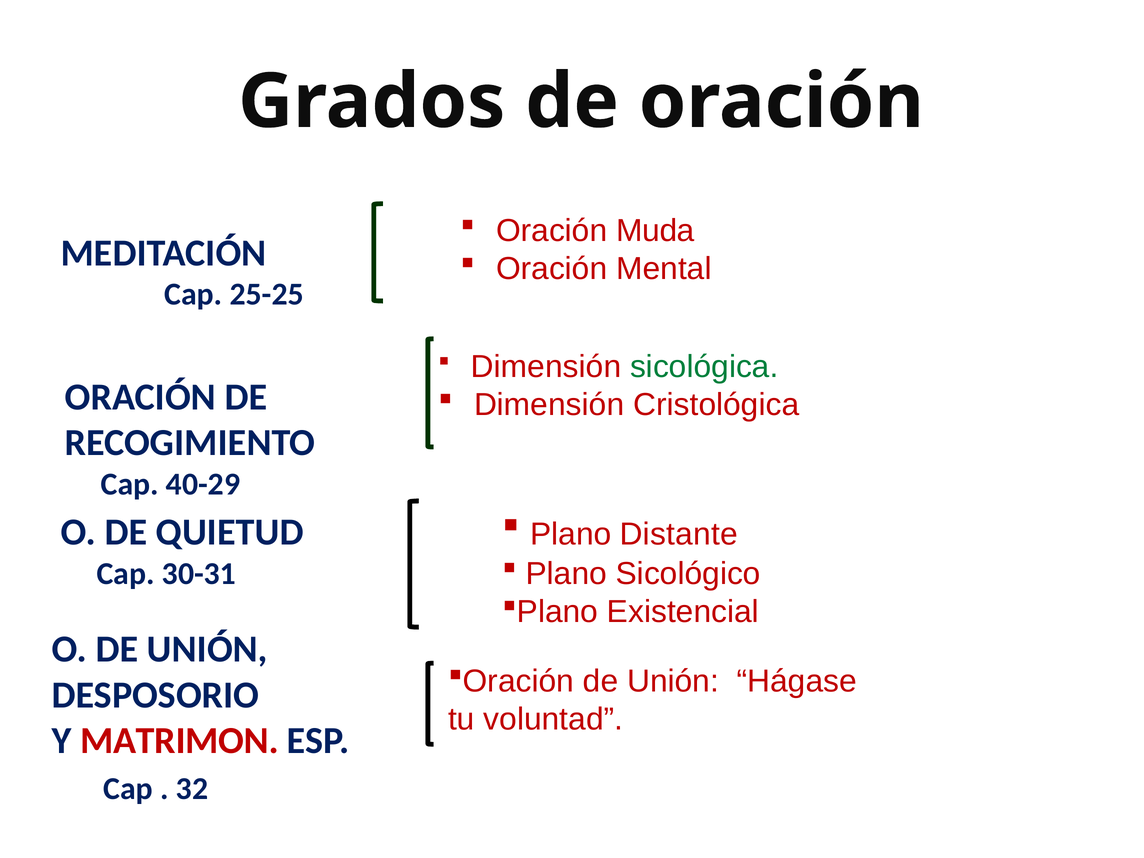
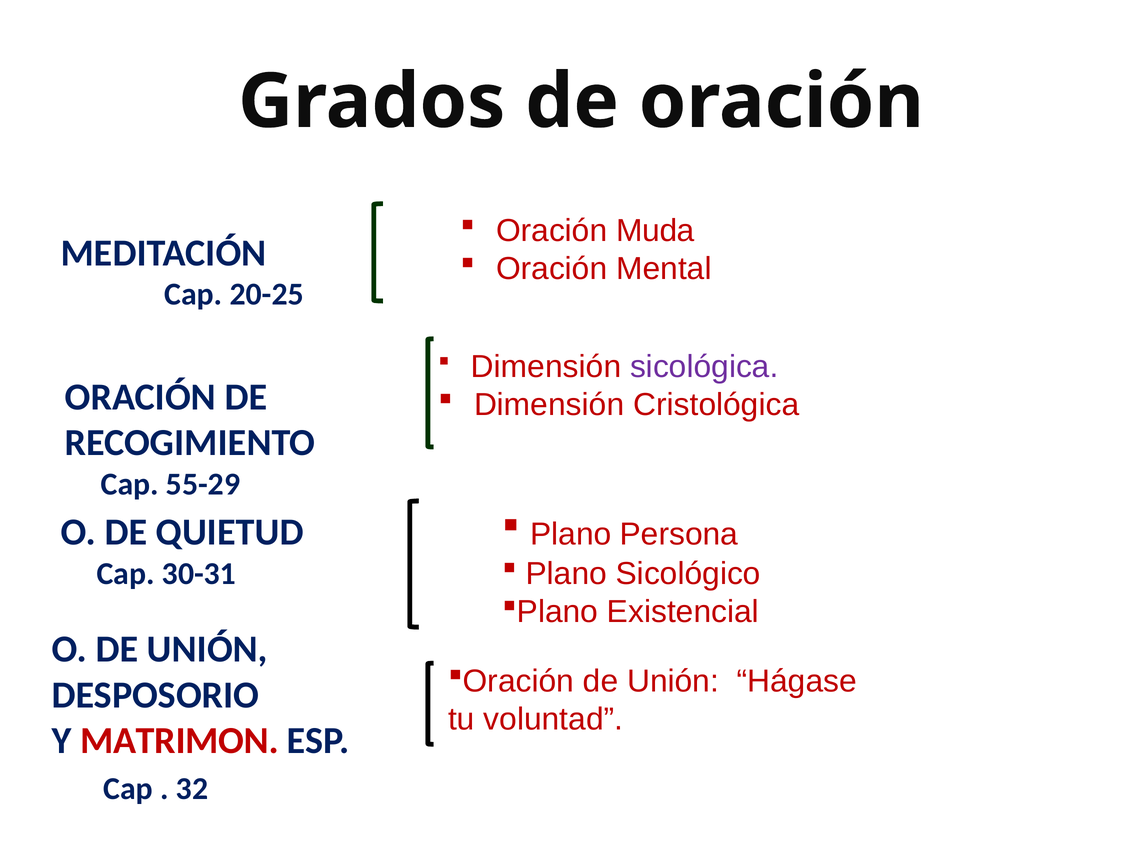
25-25: 25-25 -> 20-25
sicológica colour: green -> purple
40-29: 40-29 -> 55-29
Distante: Distante -> Persona
